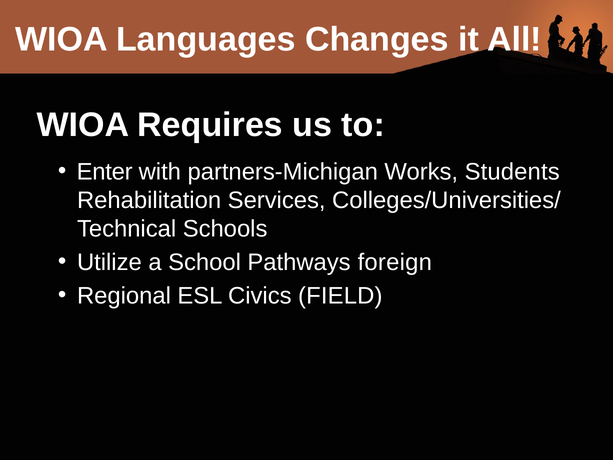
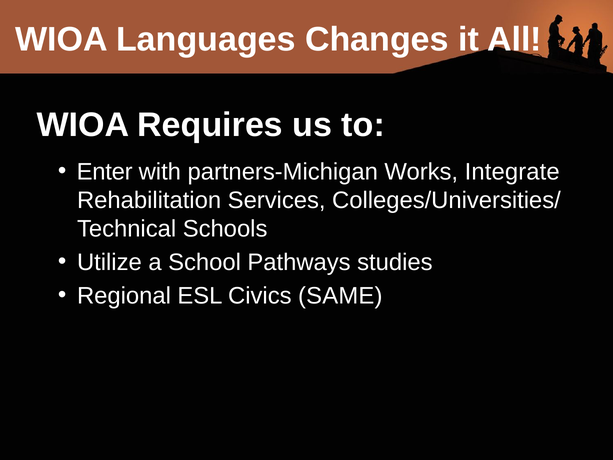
Students: Students -> Integrate
foreign: foreign -> studies
FIELD: FIELD -> SAME
